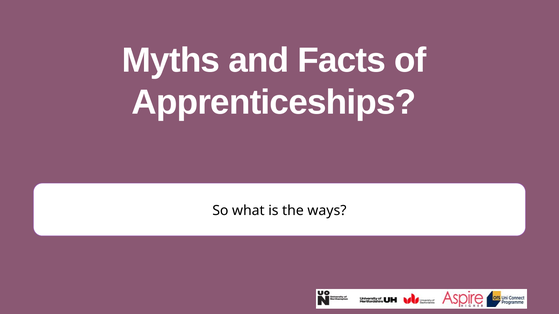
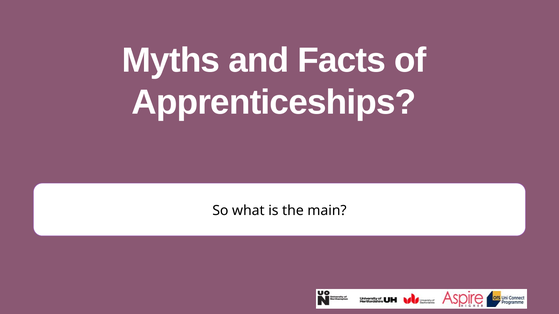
ways: ways -> main
